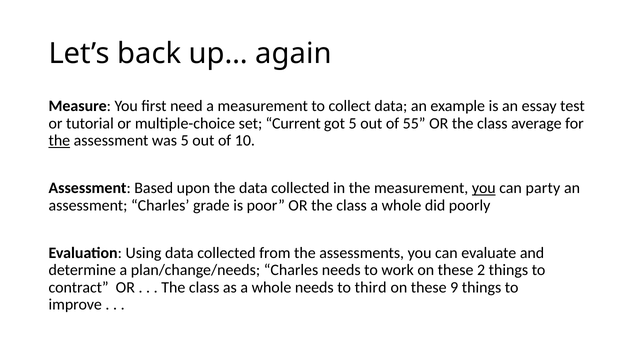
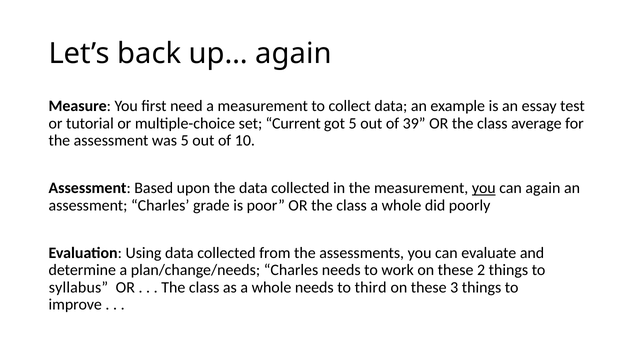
55: 55 -> 39
the at (59, 141) underline: present -> none
can party: party -> again
contract: contract -> syllabus
9: 9 -> 3
